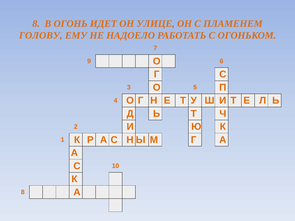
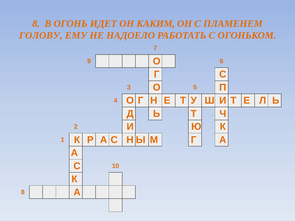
УЛИЦЕ: УЛИЦЕ -> КАКИМ
